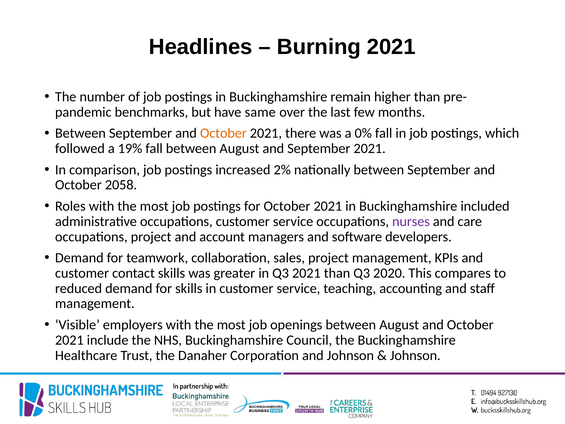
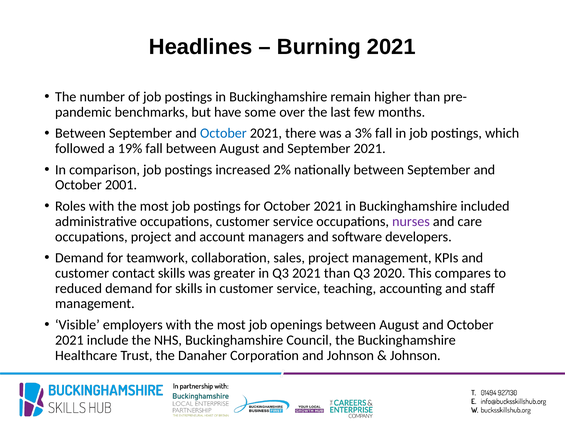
same: same -> some
October at (223, 133) colour: orange -> blue
0%: 0% -> 3%
2058: 2058 -> 2001
